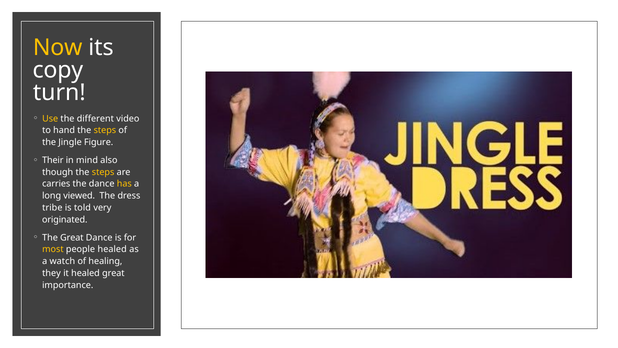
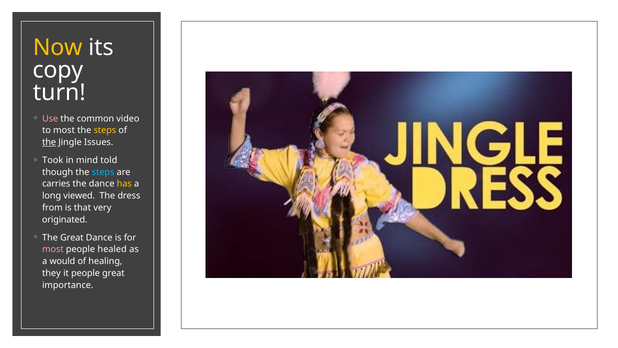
Use colour: yellow -> pink
different: different -> common
to hand: hand -> most
the at (49, 142) underline: none -> present
Figure: Figure -> Issues
Their: Their -> Took
also: also -> told
steps at (103, 172) colour: yellow -> light blue
tribe: tribe -> from
told: told -> that
most at (53, 249) colour: yellow -> pink
watch: watch -> would
it healed: healed -> people
